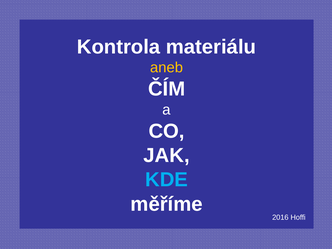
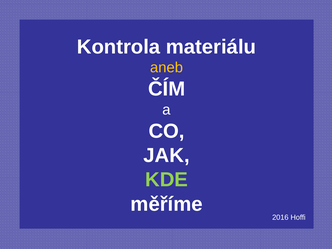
KDE colour: light blue -> light green
